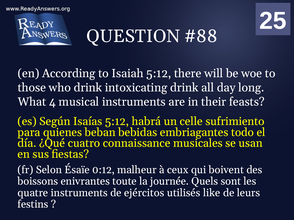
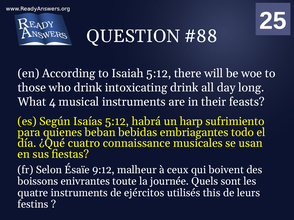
celle: celle -> harp
0:12: 0:12 -> 9:12
like: like -> this
